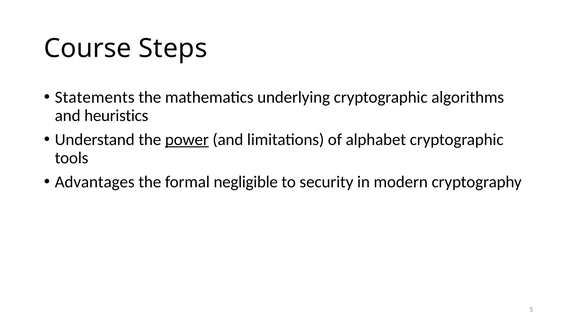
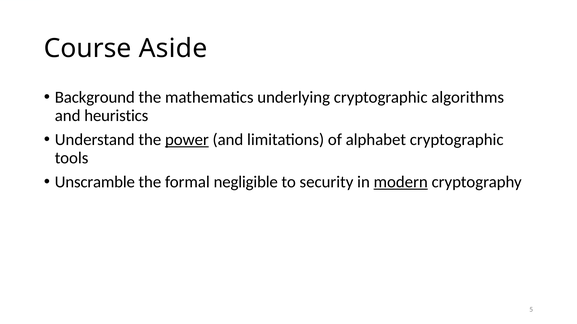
Steps: Steps -> Aside
Statements: Statements -> Background
Advantages: Advantages -> Unscramble
modern underline: none -> present
